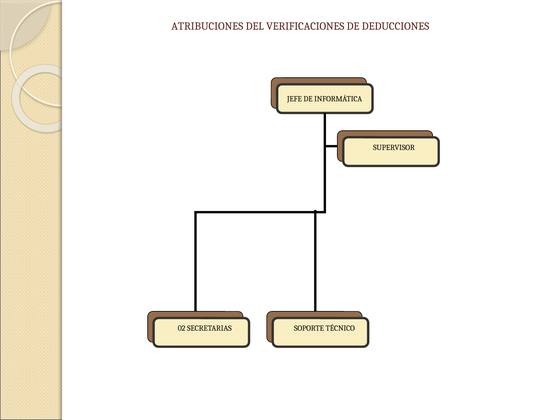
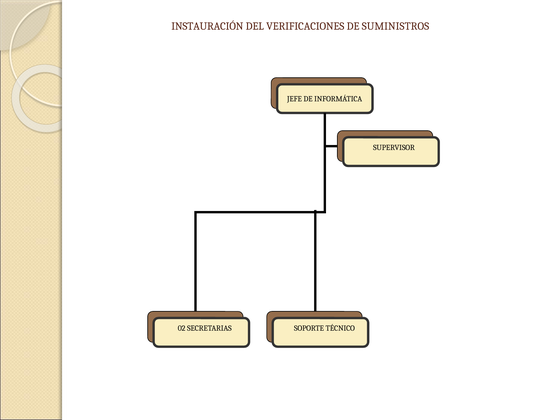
ATRIBUCIONES: ATRIBUCIONES -> INSTAURACIÓN
DEDUCCIONES: DEDUCCIONES -> SUMINISTROS
